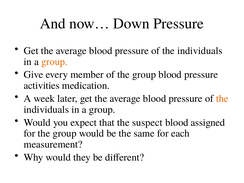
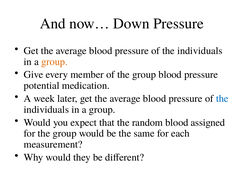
activities: activities -> potential
the at (222, 99) colour: orange -> blue
suspect: suspect -> random
